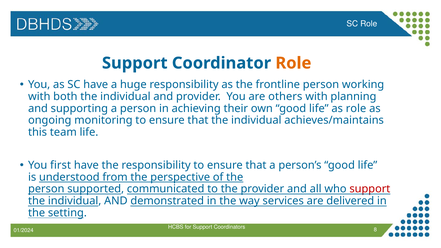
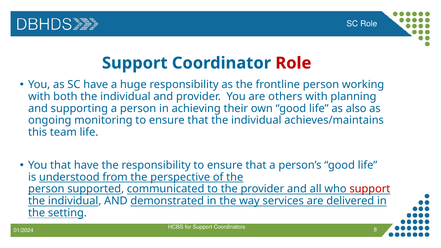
Role at (293, 63) colour: orange -> red
as role: role -> also
You first: first -> that
